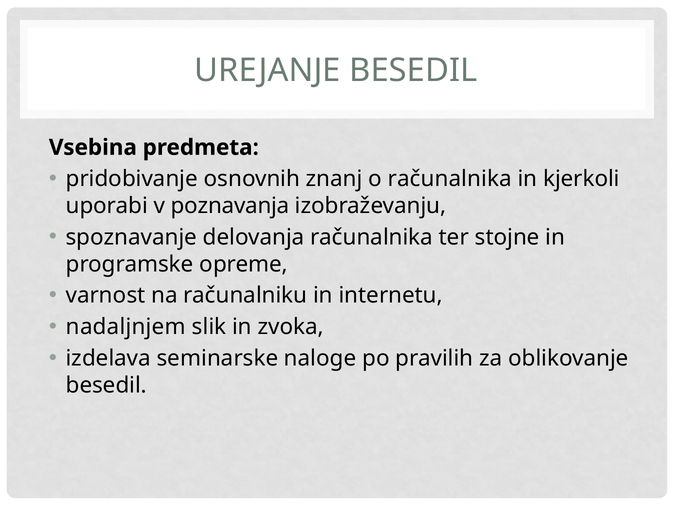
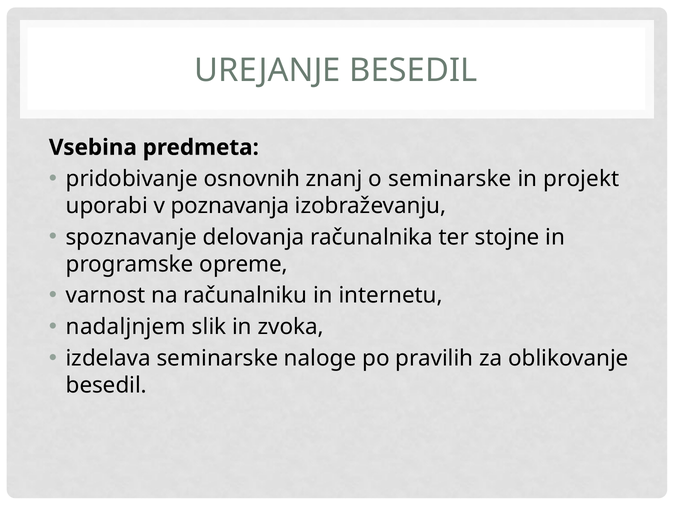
o računalnika: računalnika -> seminarske
kjerkoli: kjerkoli -> projekt
